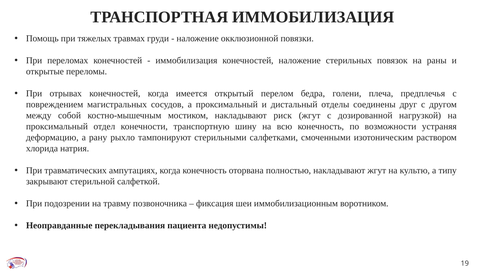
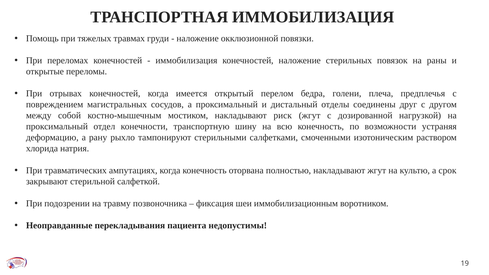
типу: типу -> срок
